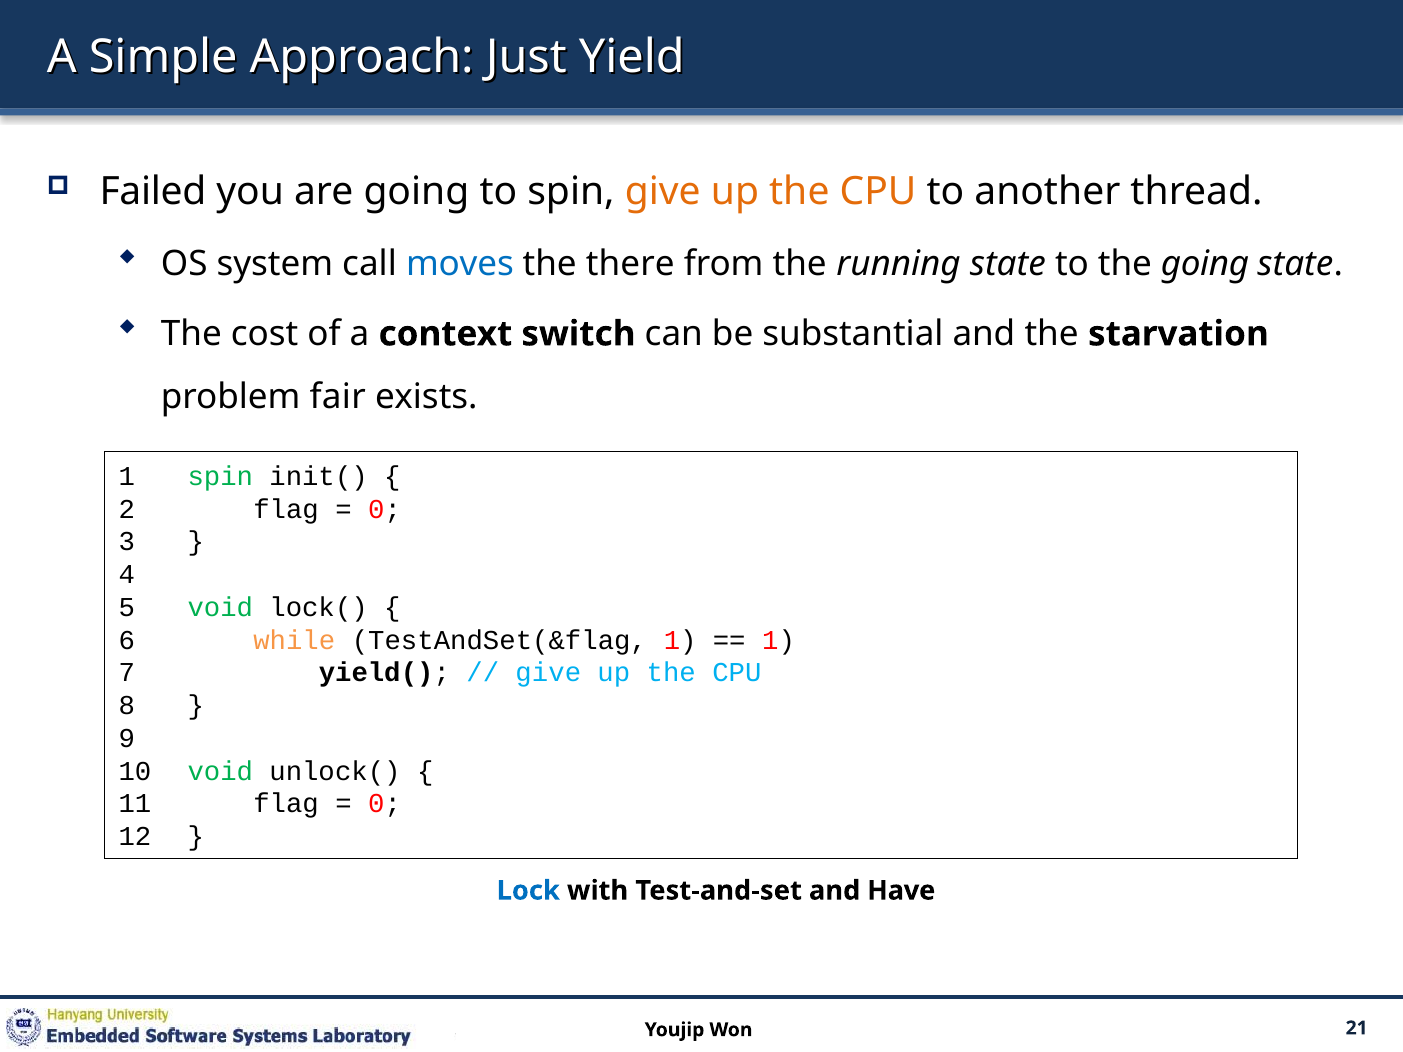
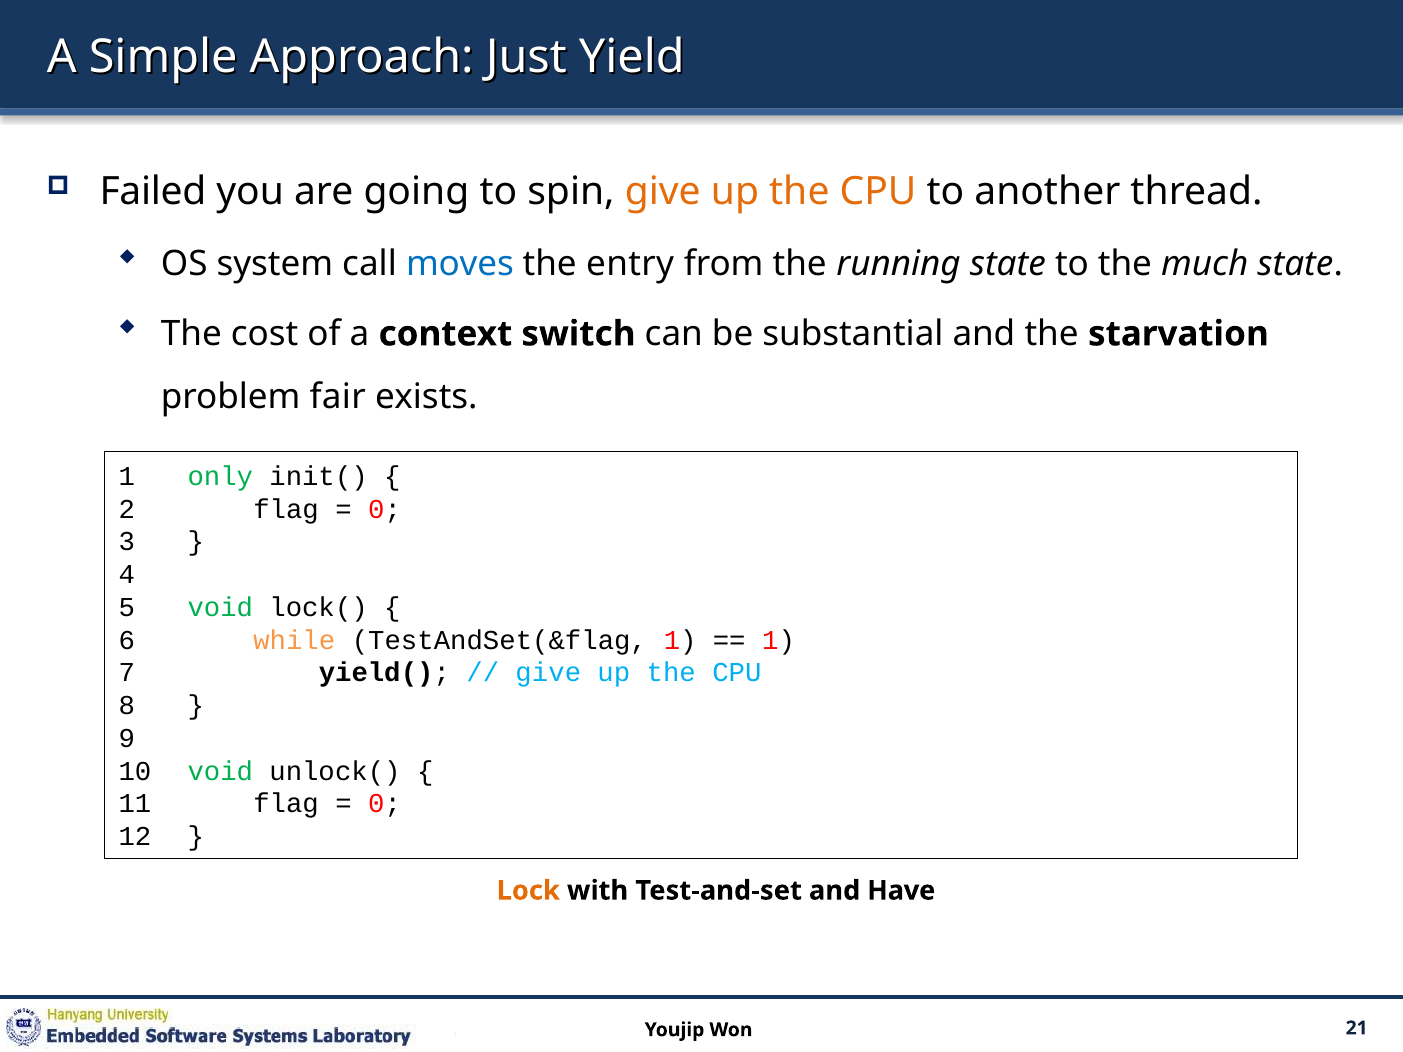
there: there -> entry
the going: going -> much
1 spin: spin -> only
Lock colour: blue -> orange
